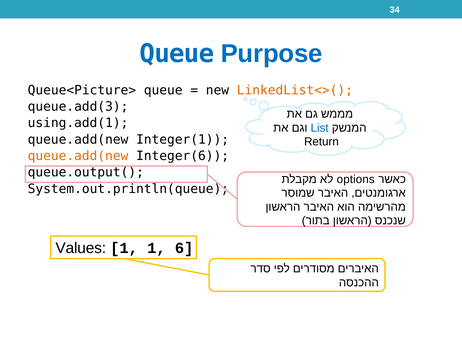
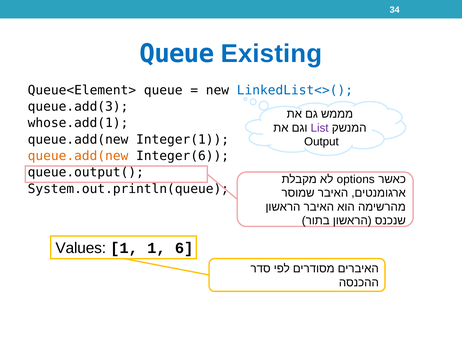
Purpose: Purpose -> Existing
Queue<Picture>: Queue<Picture> -> Queue<Element>
LinkedList<>( colour: orange -> blue
using.add(1: using.add(1 -> whose.add(1
List colour: blue -> purple
Return: Return -> Output
